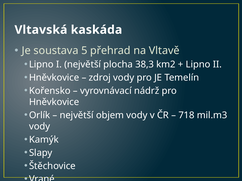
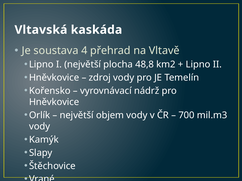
5: 5 -> 4
38,3: 38,3 -> 48,8
718: 718 -> 700
